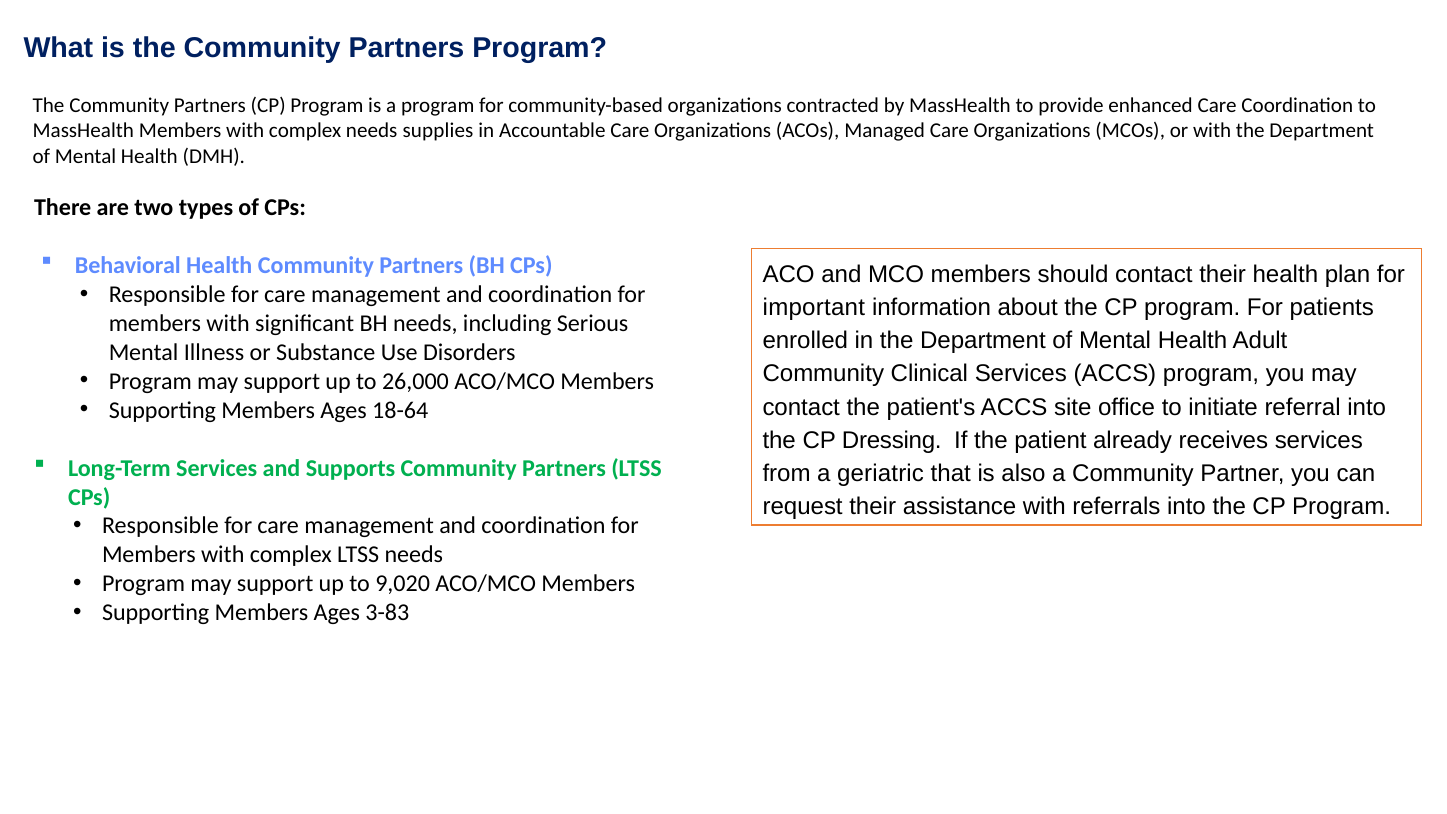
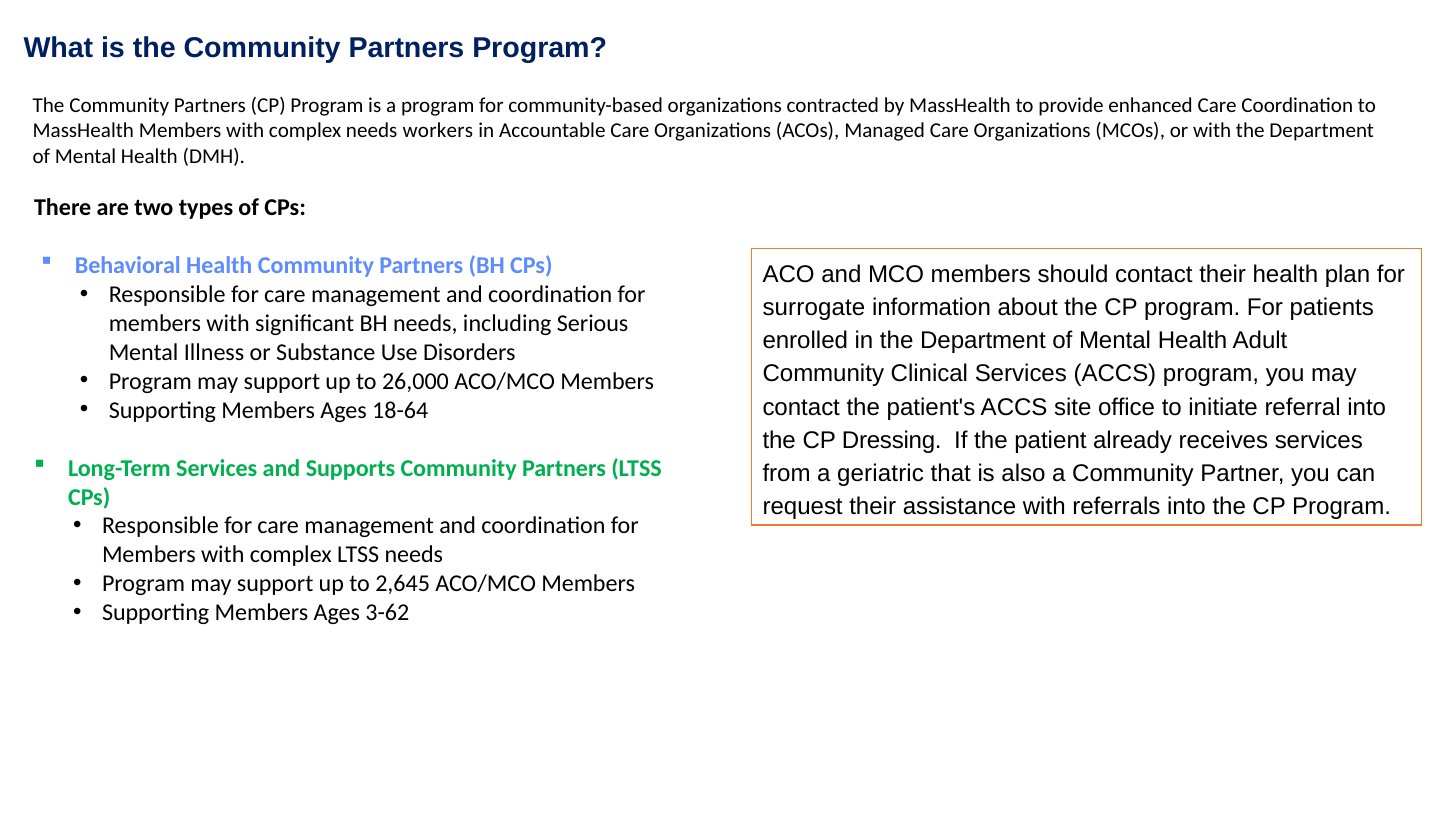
supplies: supplies -> workers
important: important -> surrogate
9,020: 9,020 -> 2,645
3-83: 3-83 -> 3-62
